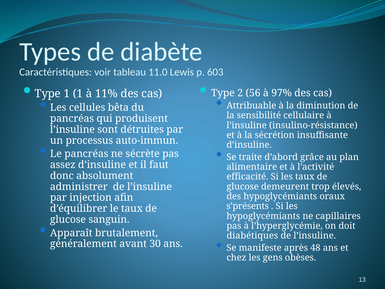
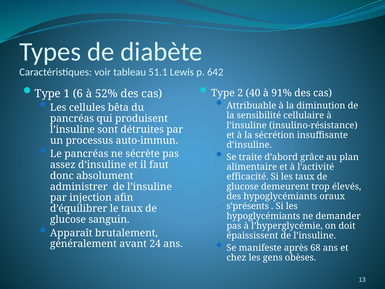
11.0: 11.0 -> 51.1
603: 603 -> 642
1 1: 1 -> 6
11%: 11% -> 52%
56: 56 -> 40
97%: 97% -> 91%
capillaires: capillaires -> demander
diabétiques: diabétiques -> épaississent
30: 30 -> 24
48: 48 -> 68
